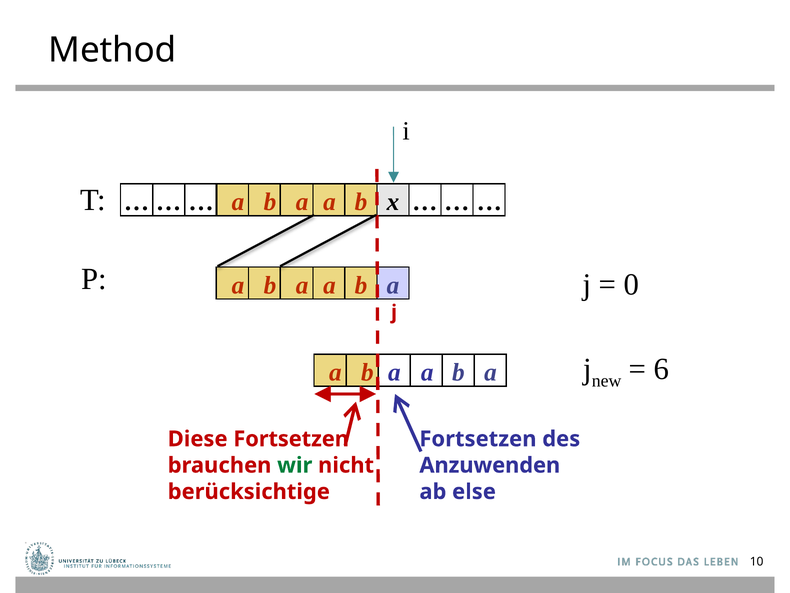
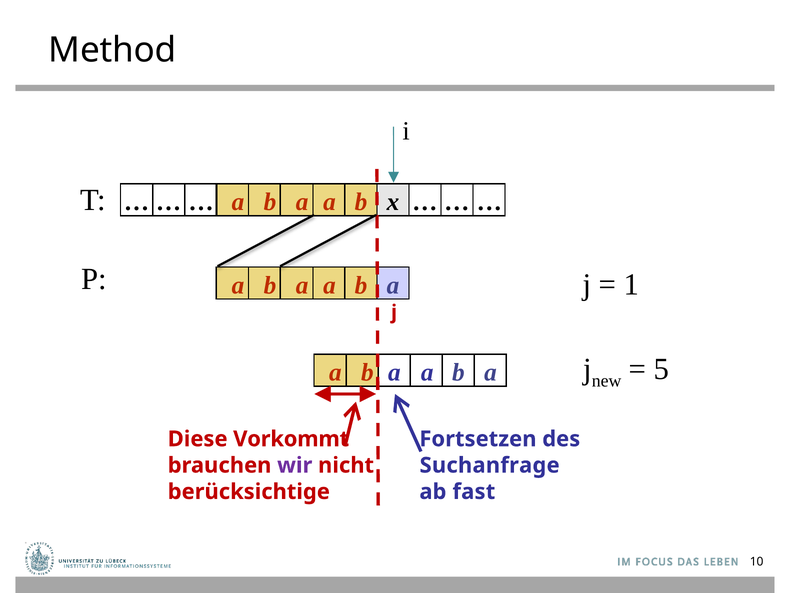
0: 0 -> 1
6: 6 -> 5
Diese Fortsetzen: Fortsetzen -> Vorkommt
wir colour: green -> purple
Anzuwenden: Anzuwenden -> Suchanfrage
else: else -> fast
